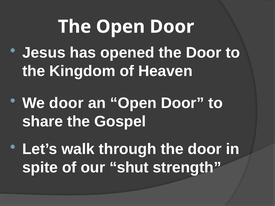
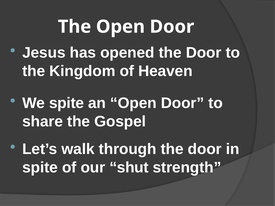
We door: door -> spite
